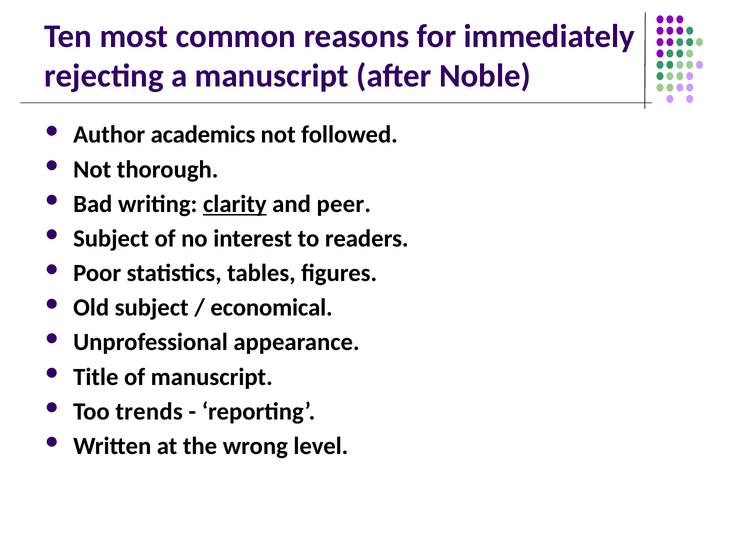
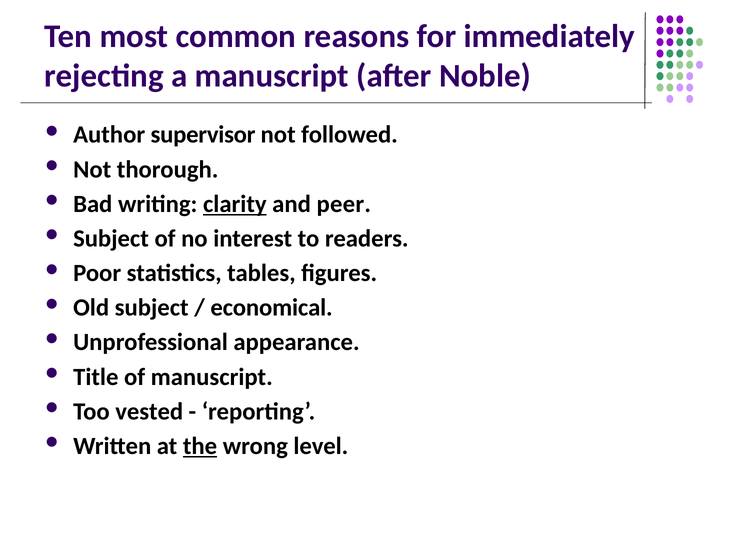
academics: academics -> supervisor
trends: trends -> vested
the underline: none -> present
